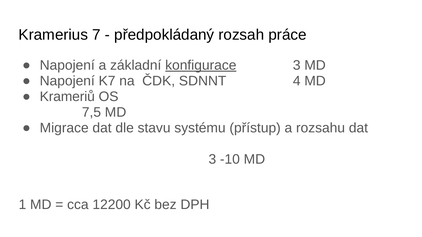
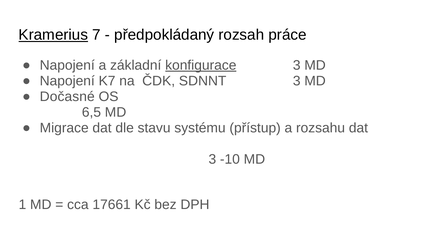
Kramerius underline: none -> present
SDNNT 4: 4 -> 3
Krameriů: Krameriů -> Dočasné
7,5: 7,5 -> 6,5
12200: 12200 -> 17661
